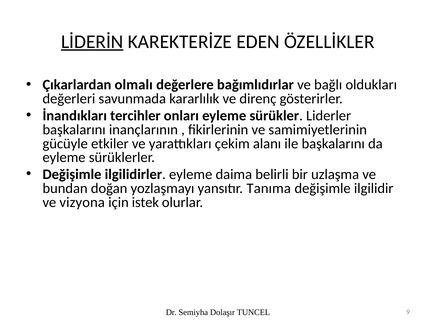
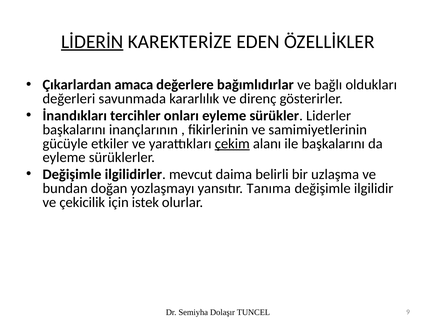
olmalı: olmalı -> amaca
çekim underline: none -> present
ilgilidirler eyleme: eyleme -> mevcut
vizyona: vizyona -> çekicilik
